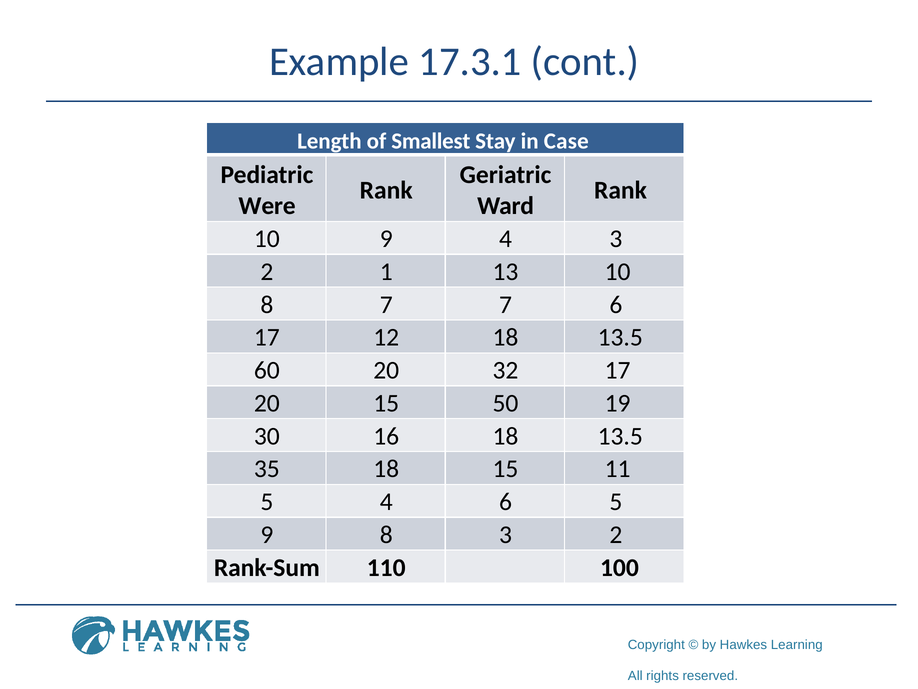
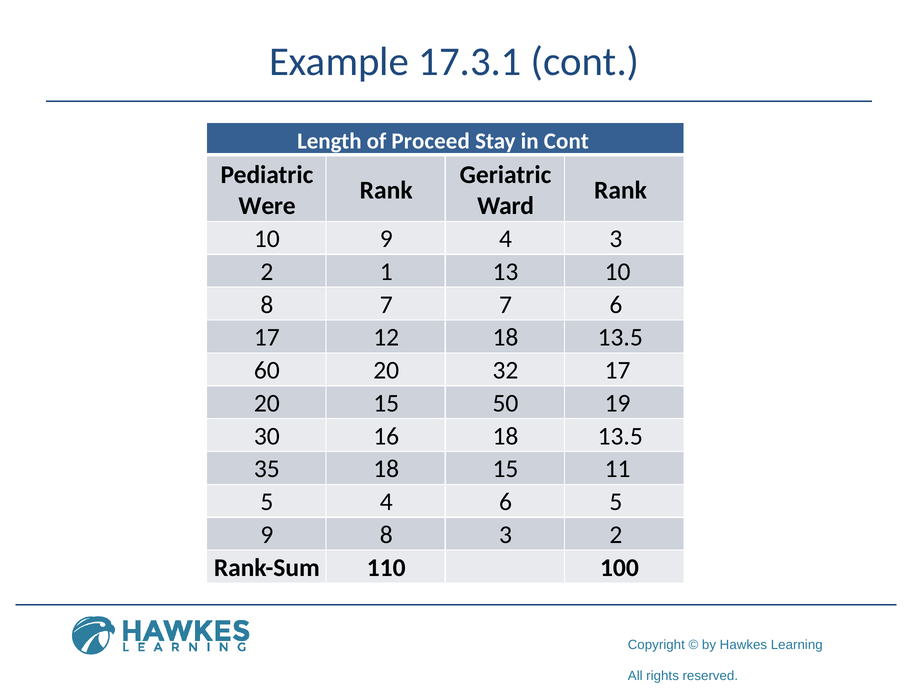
Smallest: Smallest -> Proceed
in Case: Case -> Cont
